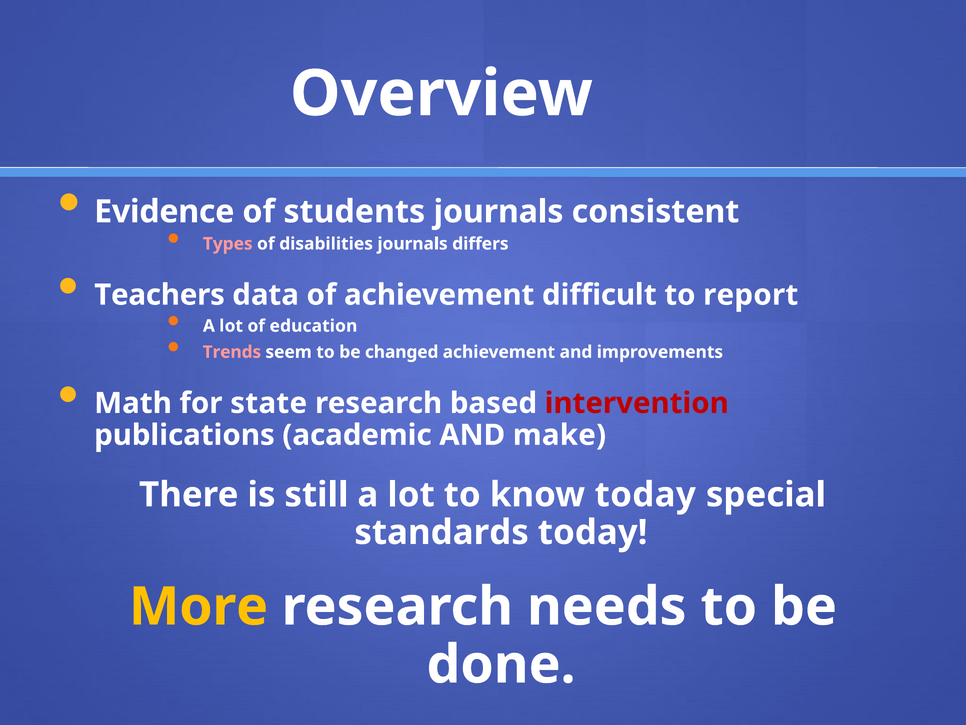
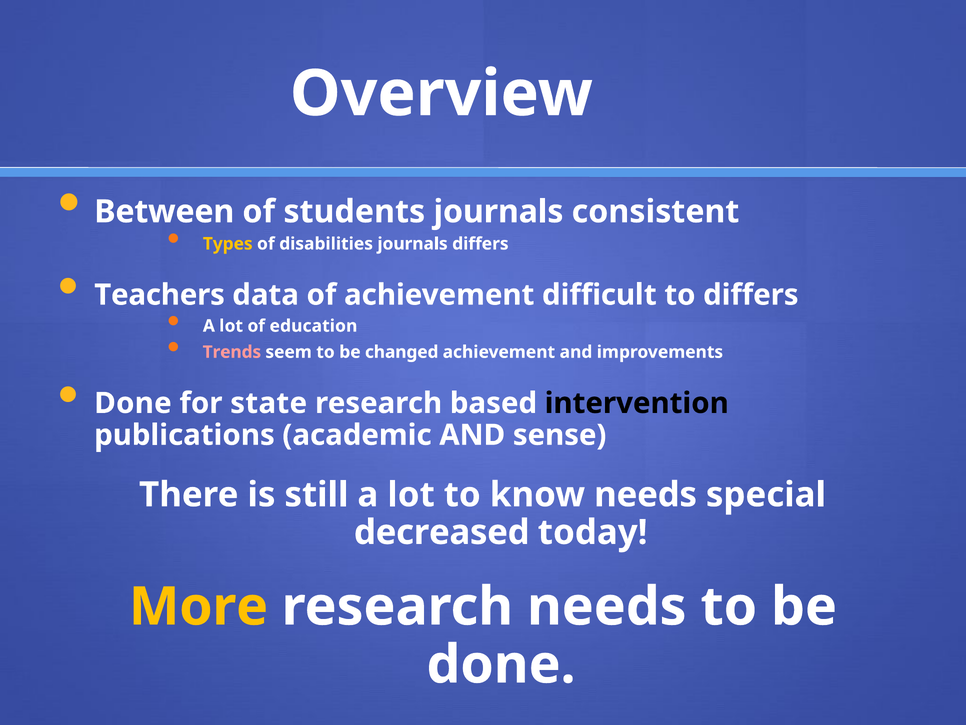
Evidence: Evidence -> Between
Types colour: pink -> yellow
to report: report -> differs
Math at (133, 403): Math -> Done
intervention colour: red -> black
make: make -> sense
know today: today -> needs
standards: standards -> decreased
